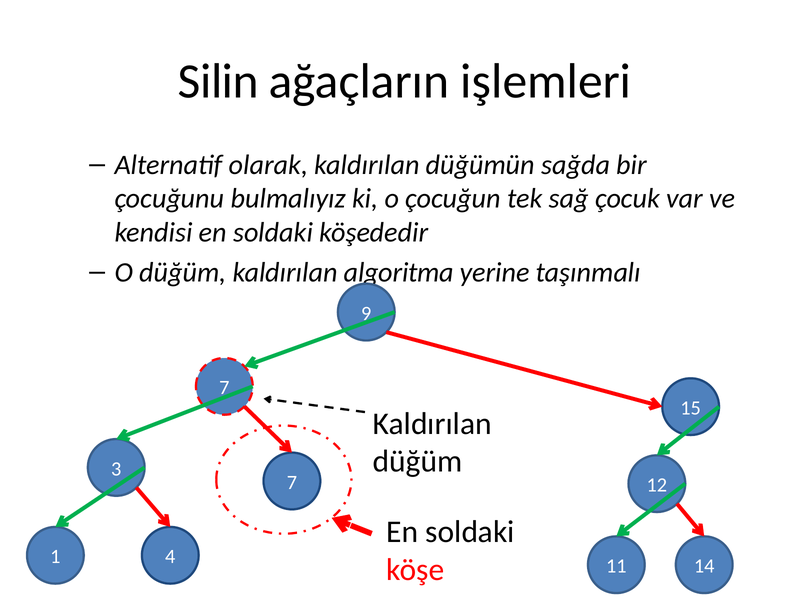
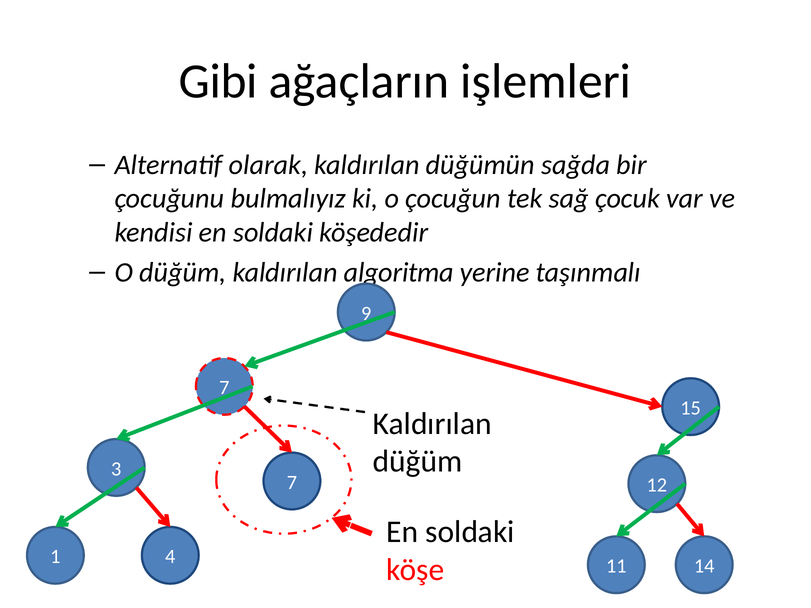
Silin: Silin -> Gibi
